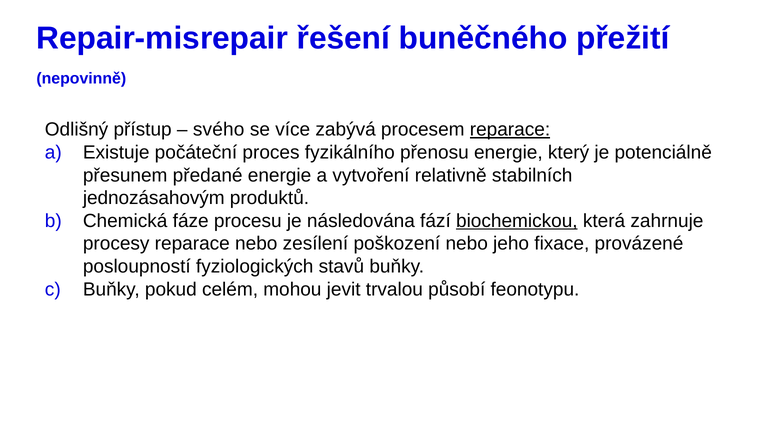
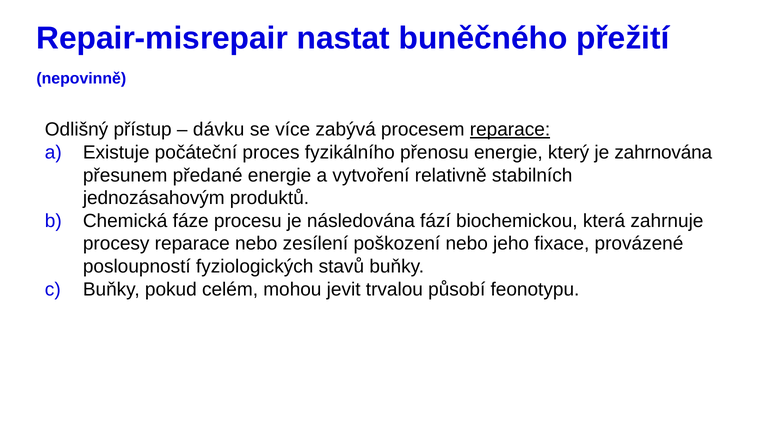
řešení: řešení -> nastat
svého: svého -> dávku
potenciálně: potenciálně -> zahrnována
biochemickou underline: present -> none
